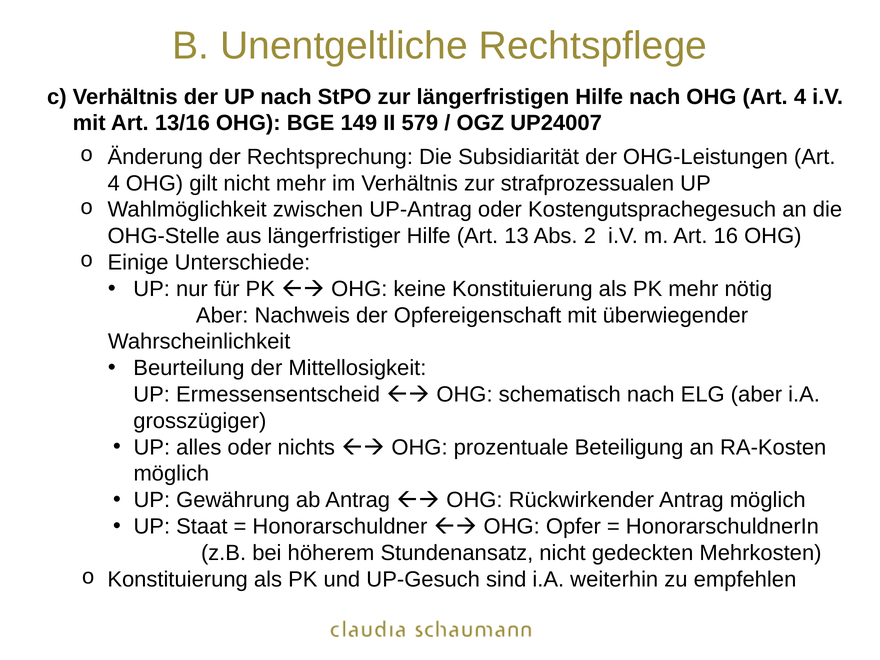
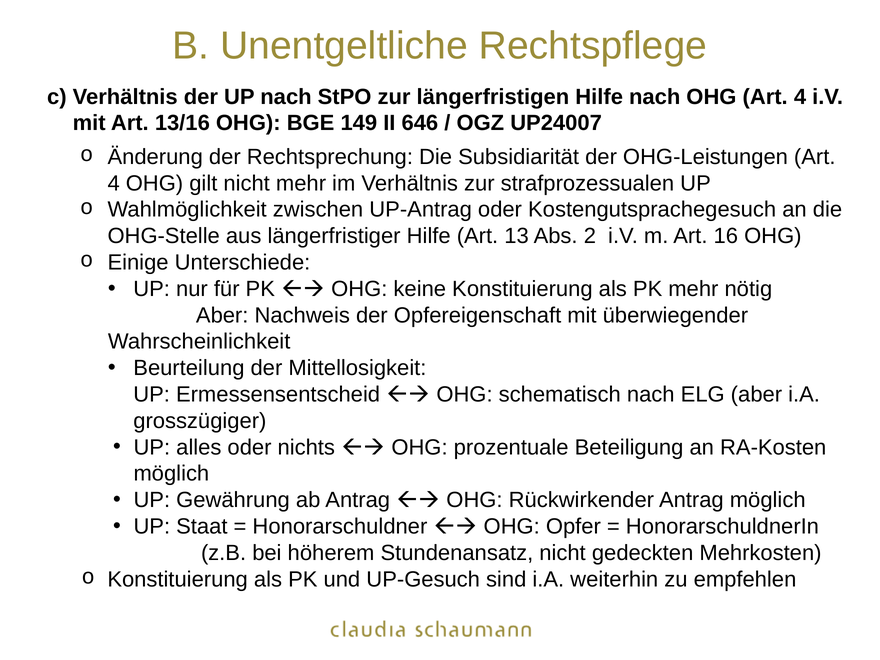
579: 579 -> 646
